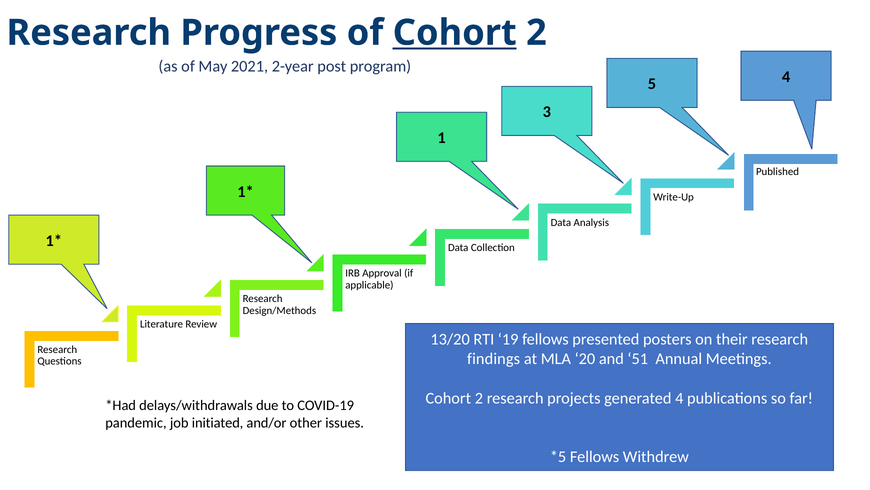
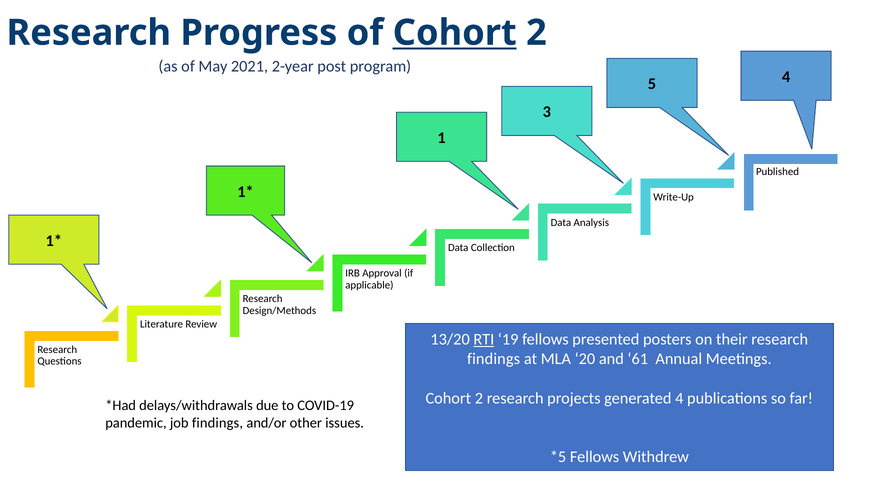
RTI underline: none -> present
51: 51 -> 61
job initiated: initiated -> findings
